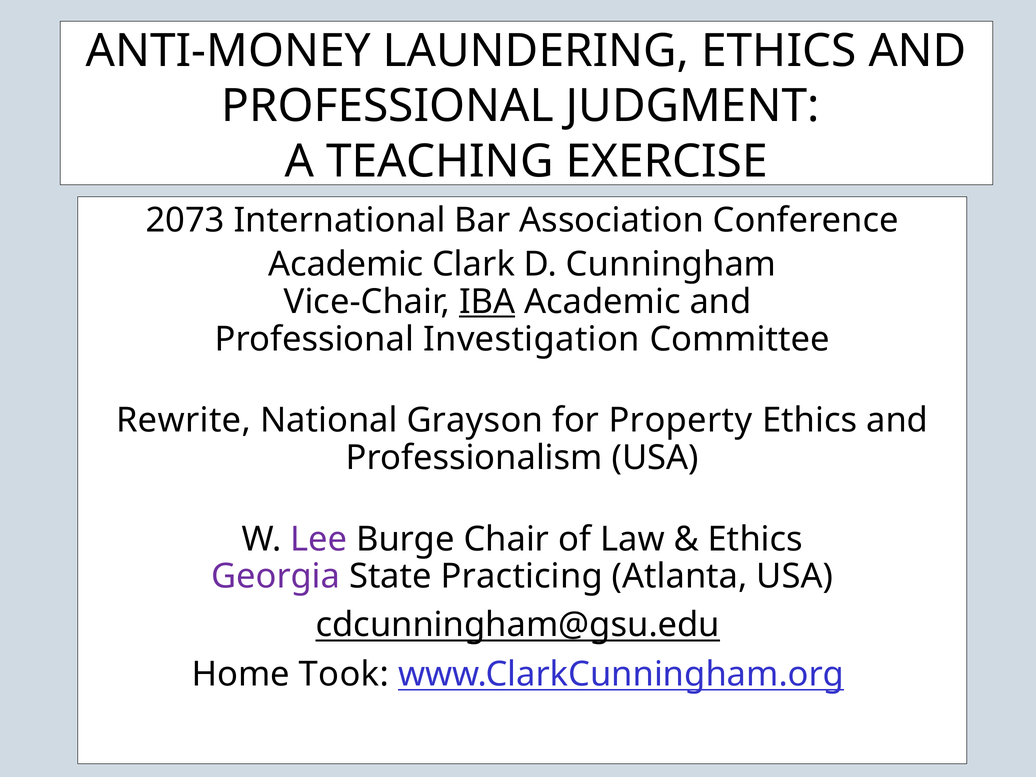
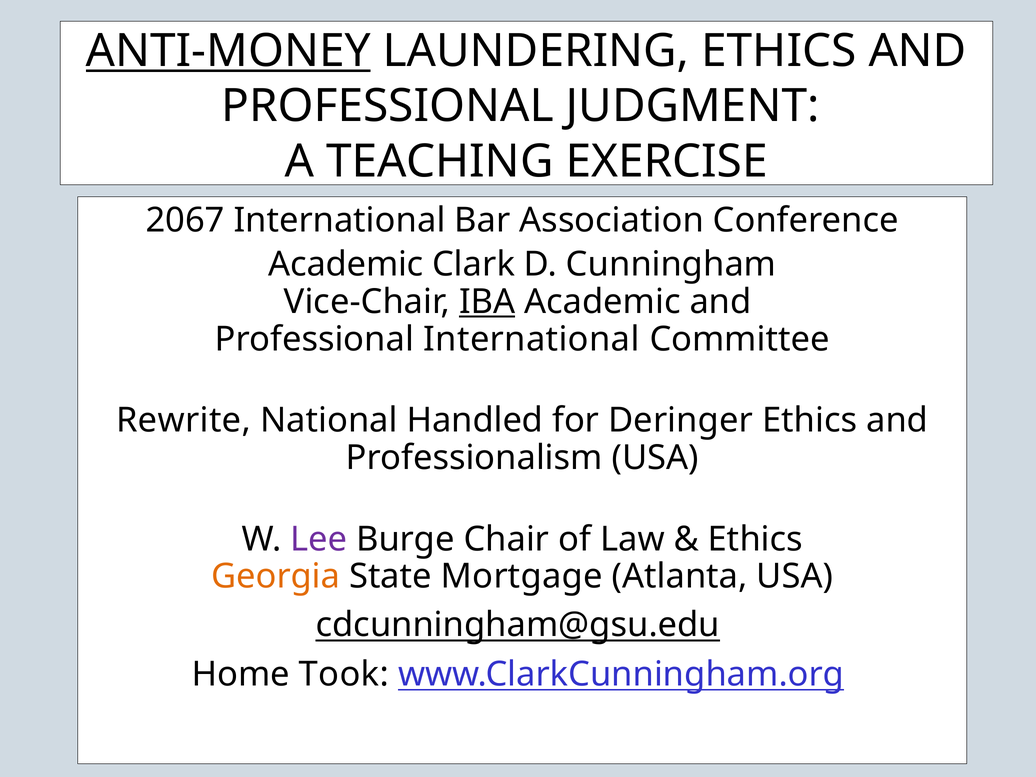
ANTI-MONEY underline: none -> present
2073: 2073 -> 2067
Professional Investigation: Investigation -> International
Grayson: Grayson -> Handled
Property: Property -> Deringer
Georgia colour: purple -> orange
Practicing: Practicing -> Mortgage
